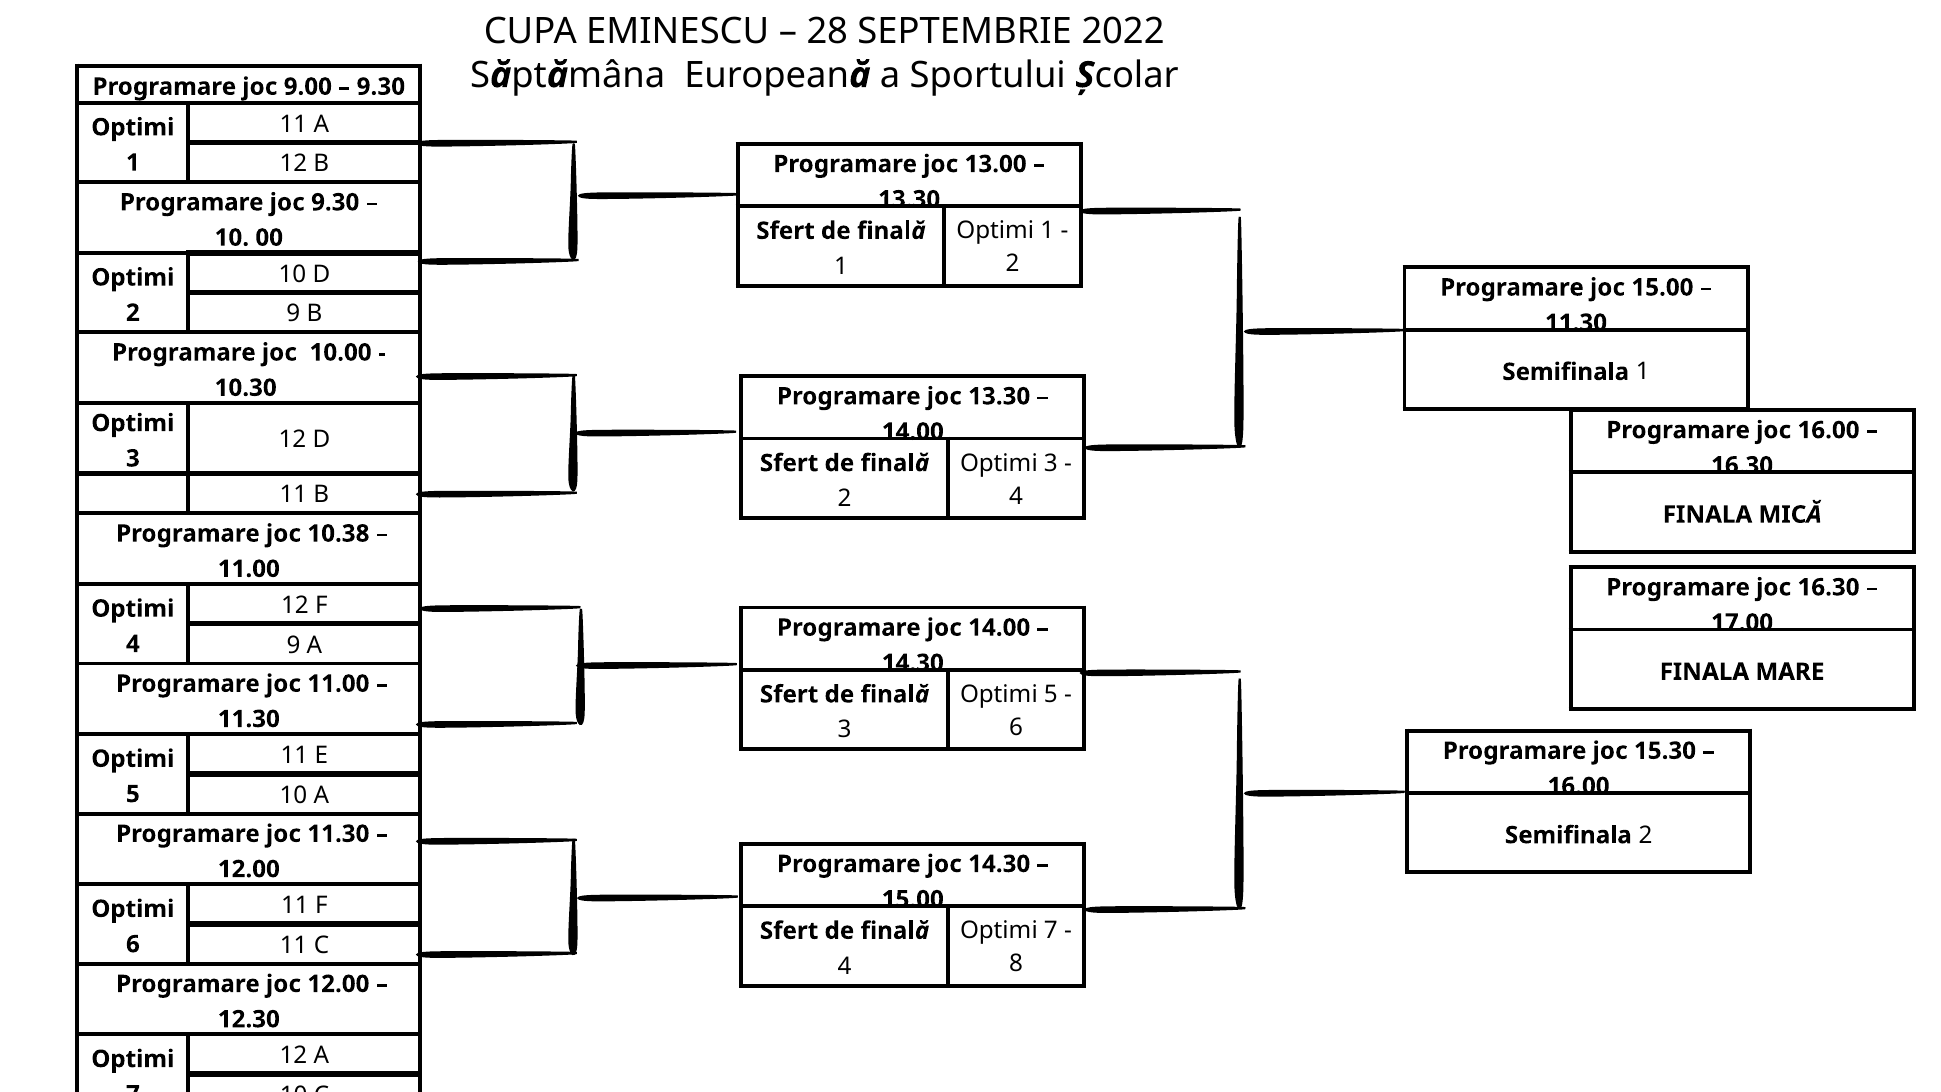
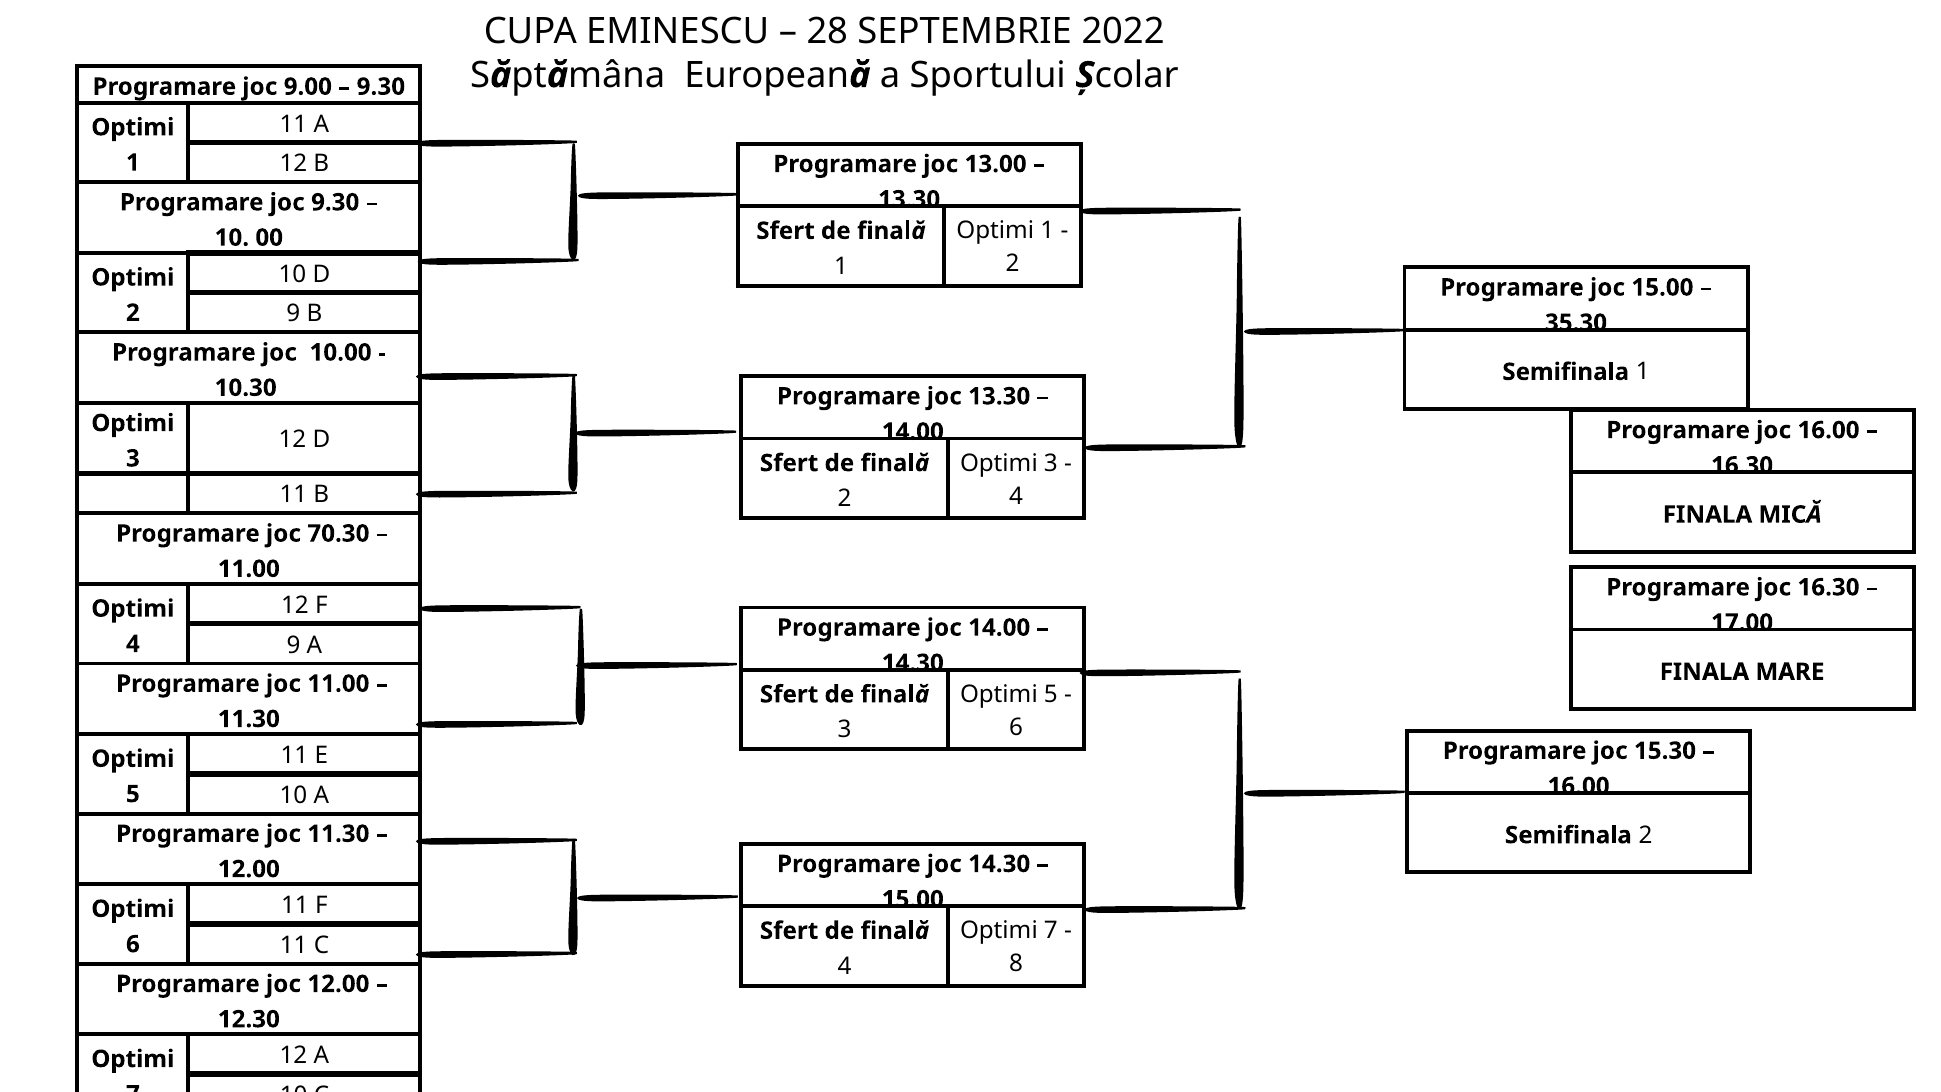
11.30 at (1576, 323): 11.30 -> 35.30
10.38: 10.38 -> 70.30
